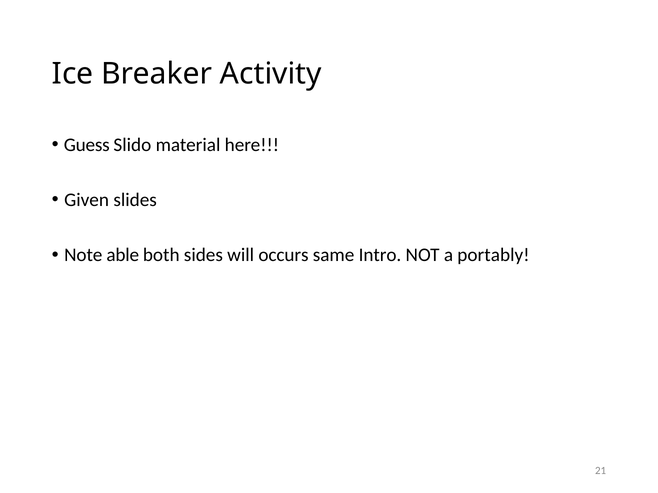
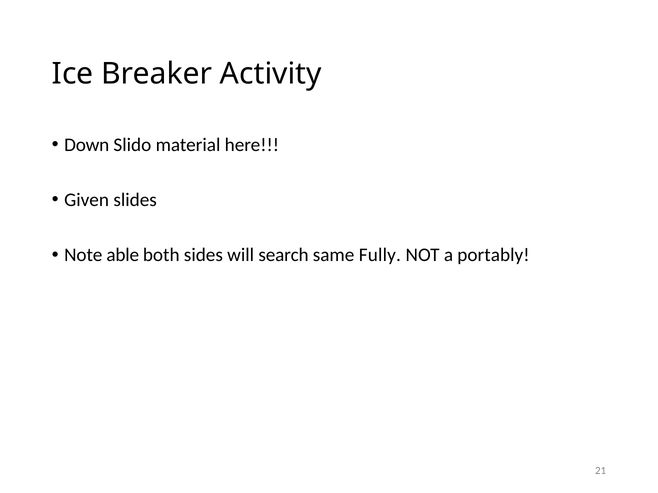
Guess: Guess -> Down
occurs: occurs -> search
Intro: Intro -> Fully
